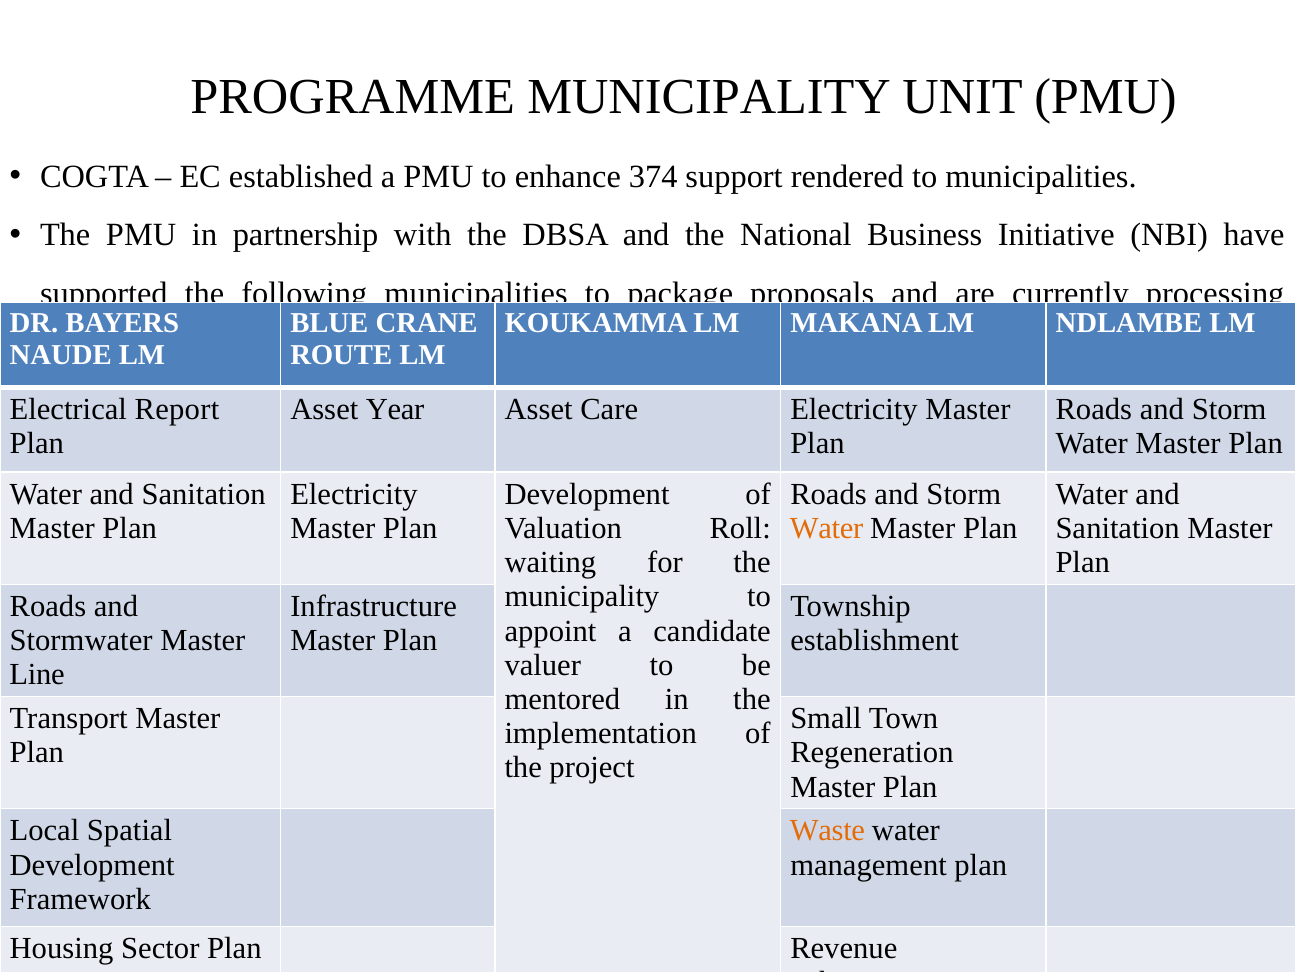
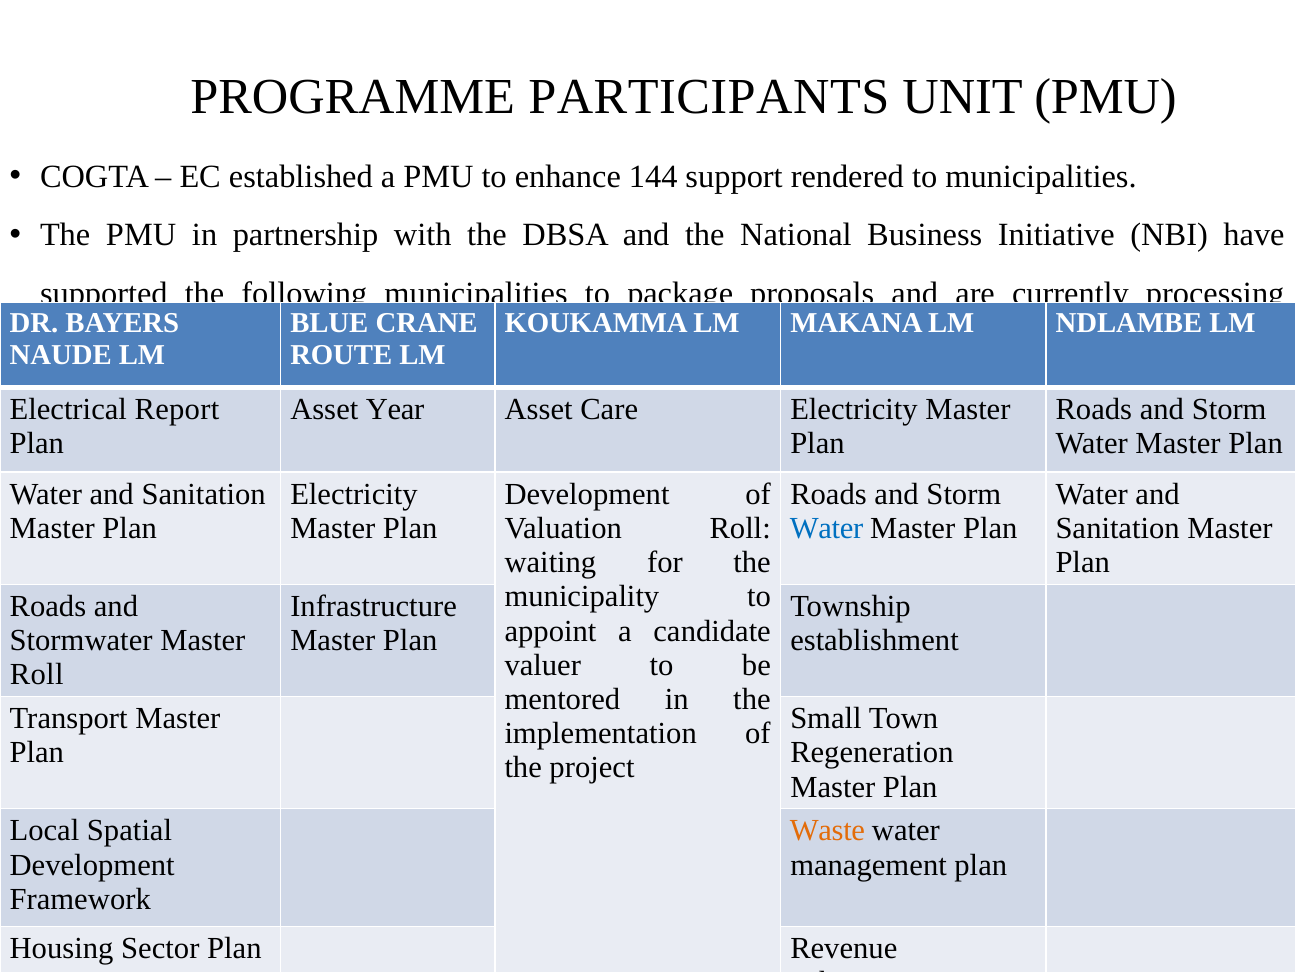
PROGRAMME MUNICIPALITY: MUNICIPALITY -> PARTICIPANTS
374: 374 -> 144
Water at (827, 529) colour: orange -> blue
Line at (37, 675): Line -> Roll
